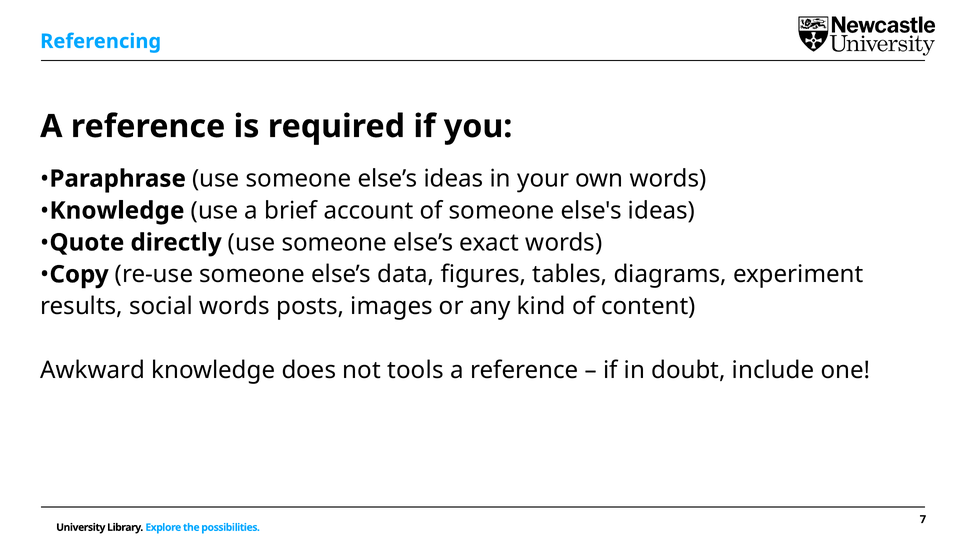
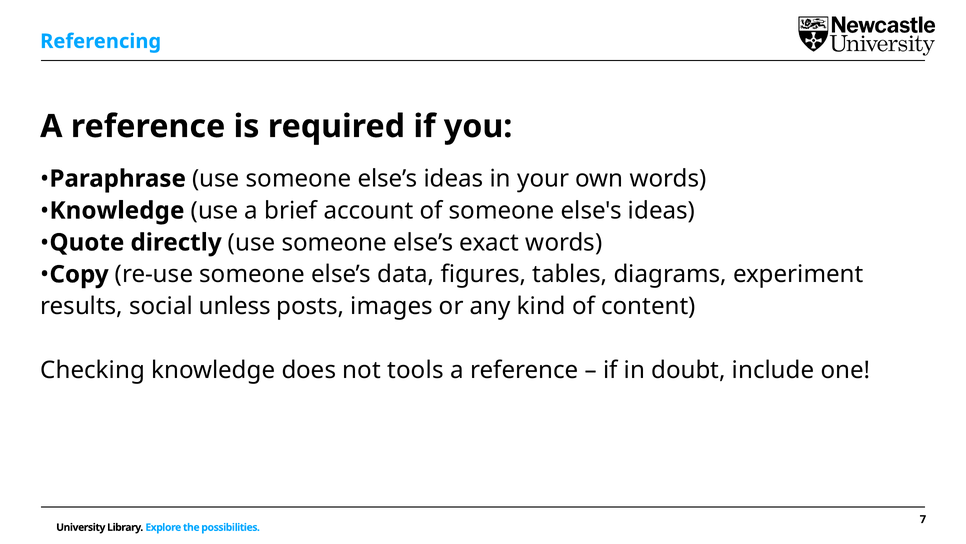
social words: words -> unless
Awkward: Awkward -> Checking
